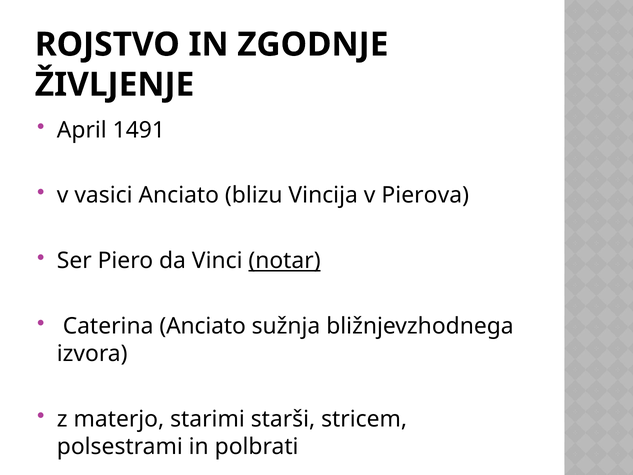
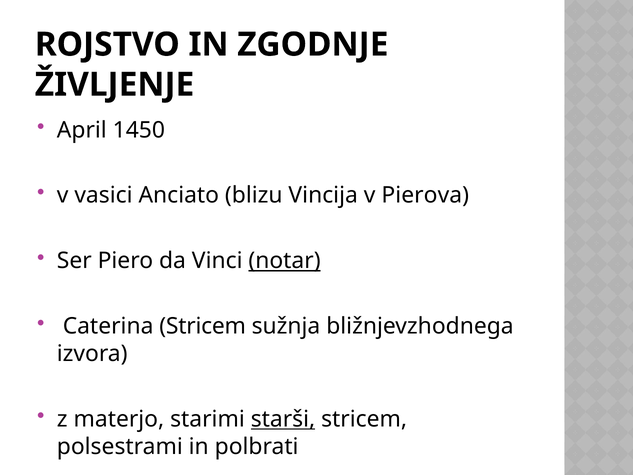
1491: 1491 -> 1450
Caterina Anciato: Anciato -> Stricem
starši underline: none -> present
